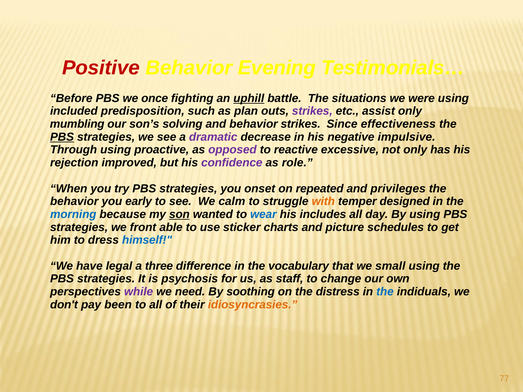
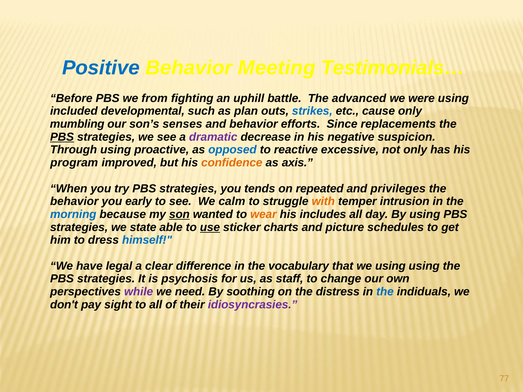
Positive colour: red -> blue
Evening: Evening -> Meeting
once: once -> from
uphill underline: present -> none
situations: situations -> advanced
predisposition: predisposition -> developmental
strikes at (312, 111) colour: purple -> blue
assist: assist -> cause
solving: solving -> senses
behavior strikes: strikes -> efforts
effectiveness: effectiveness -> replacements
impulsive: impulsive -> suspicion
opposed colour: purple -> blue
rejection: rejection -> program
confidence colour: purple -> orange
role: role -> axis
onset: onset -> tends
designed: designed -> intrusion
wear colour: blue -> orange
front: front -> state
use underline: none -> present
three: three -> clear
we small: small -> using
been: been -> sight
idiosyncrasies colour: orange -> purple
